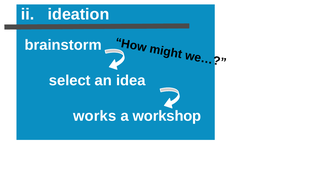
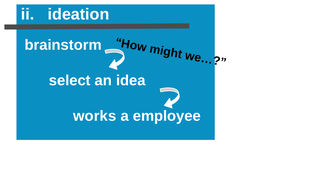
workshop: workshop -> employee
